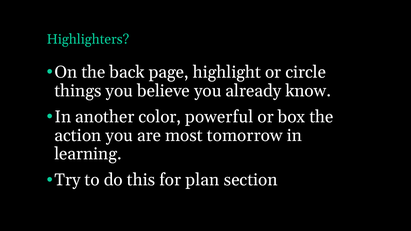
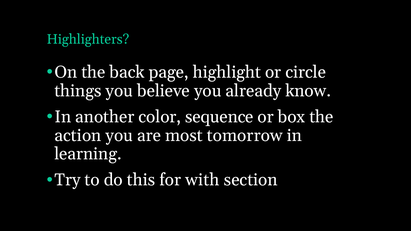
powerful: powerful -> sequence
plan: plan -> with
